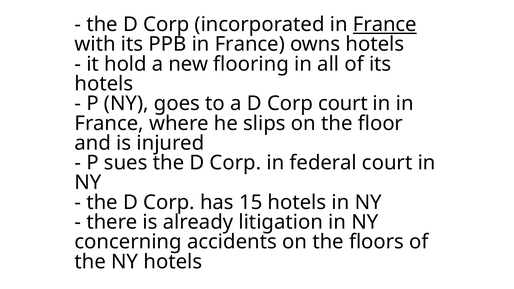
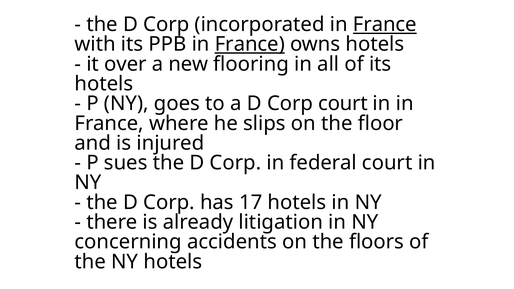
France at (250, 44) underline: none -> present
hold: hold -> over
15: 15 -> 17
